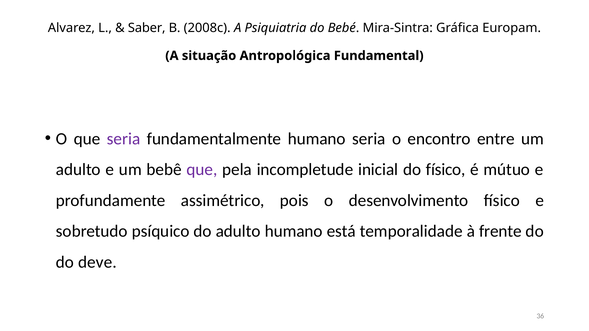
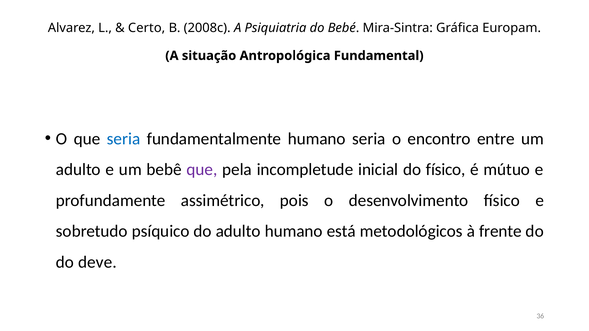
Saber: Saber -> Certo
seria at (124, 139) colour: purple -> blue
temporalidade: temporalidade -> metodológicos
